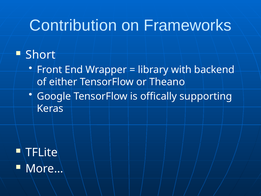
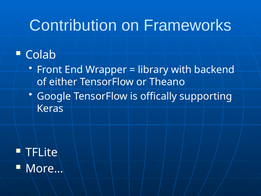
Short: Short -> Colab
